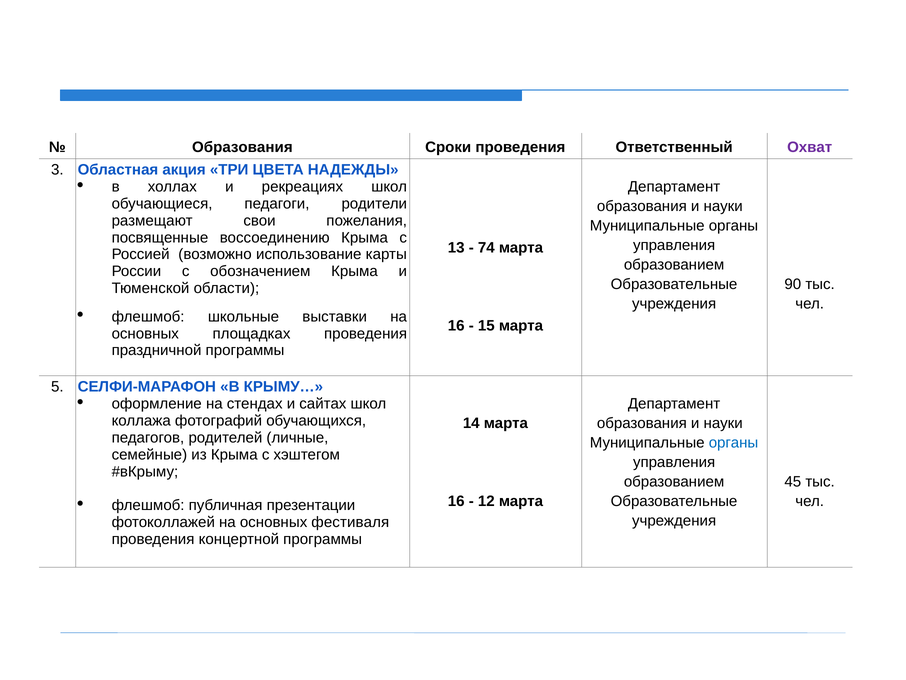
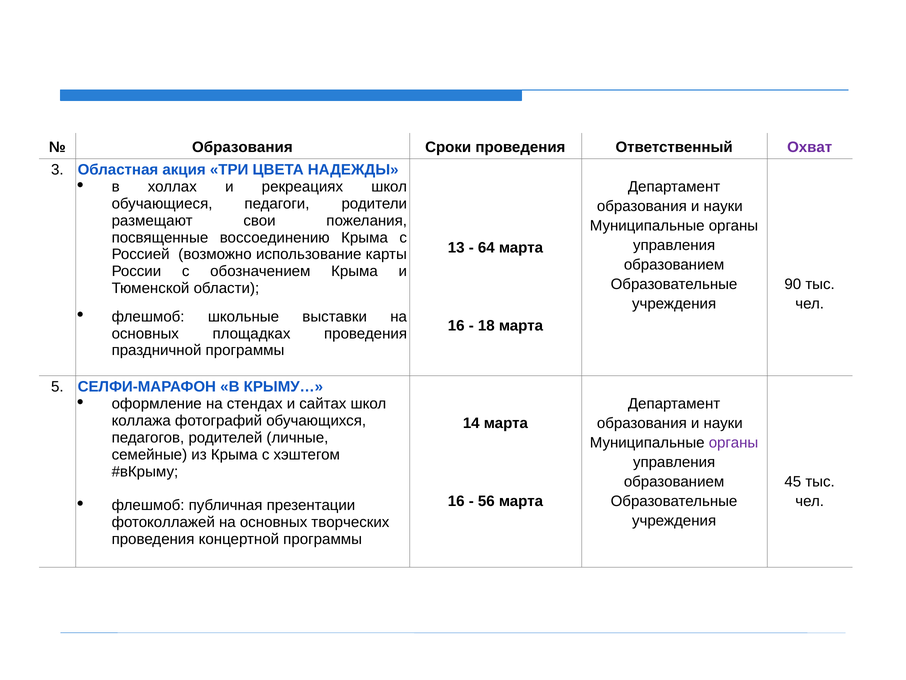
74: 74 -> 64
15: 15 -> 18
органы at (734, 442) colour: blue -> purple
12: 12 -> 56
фестиваля: фестиваля -> творческих
